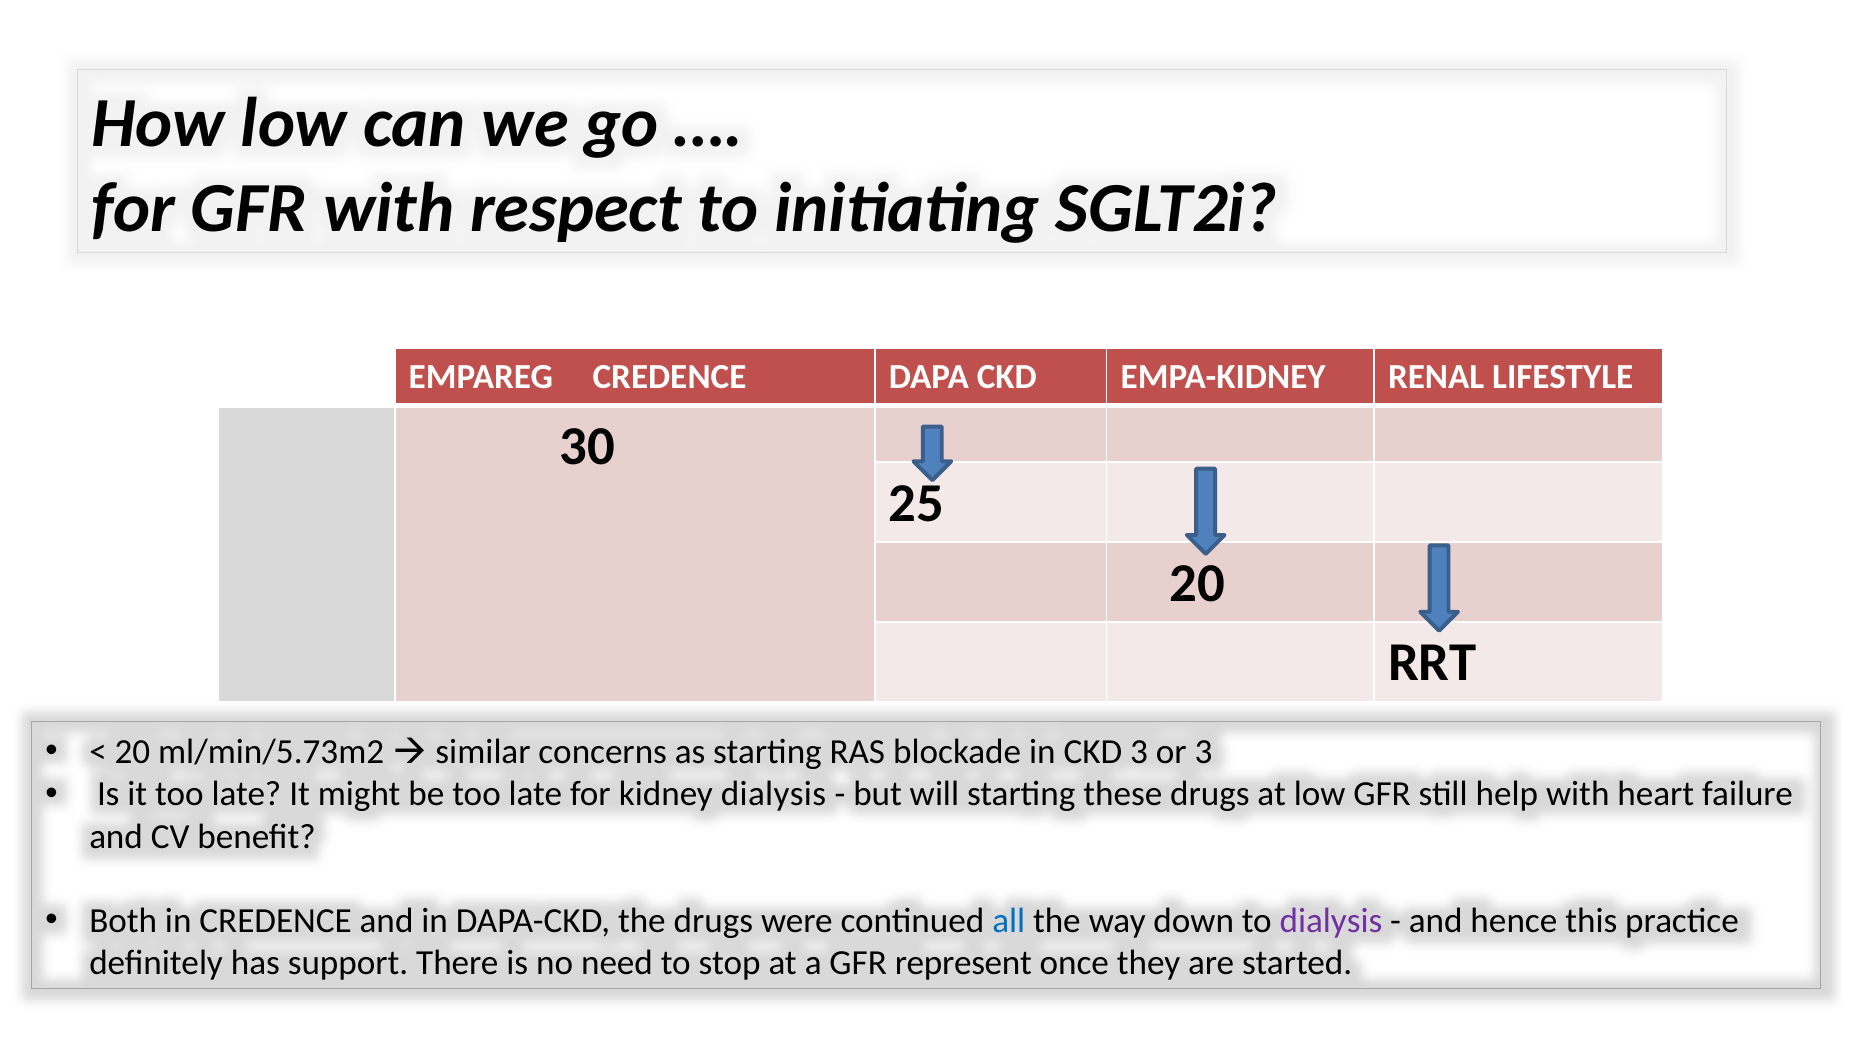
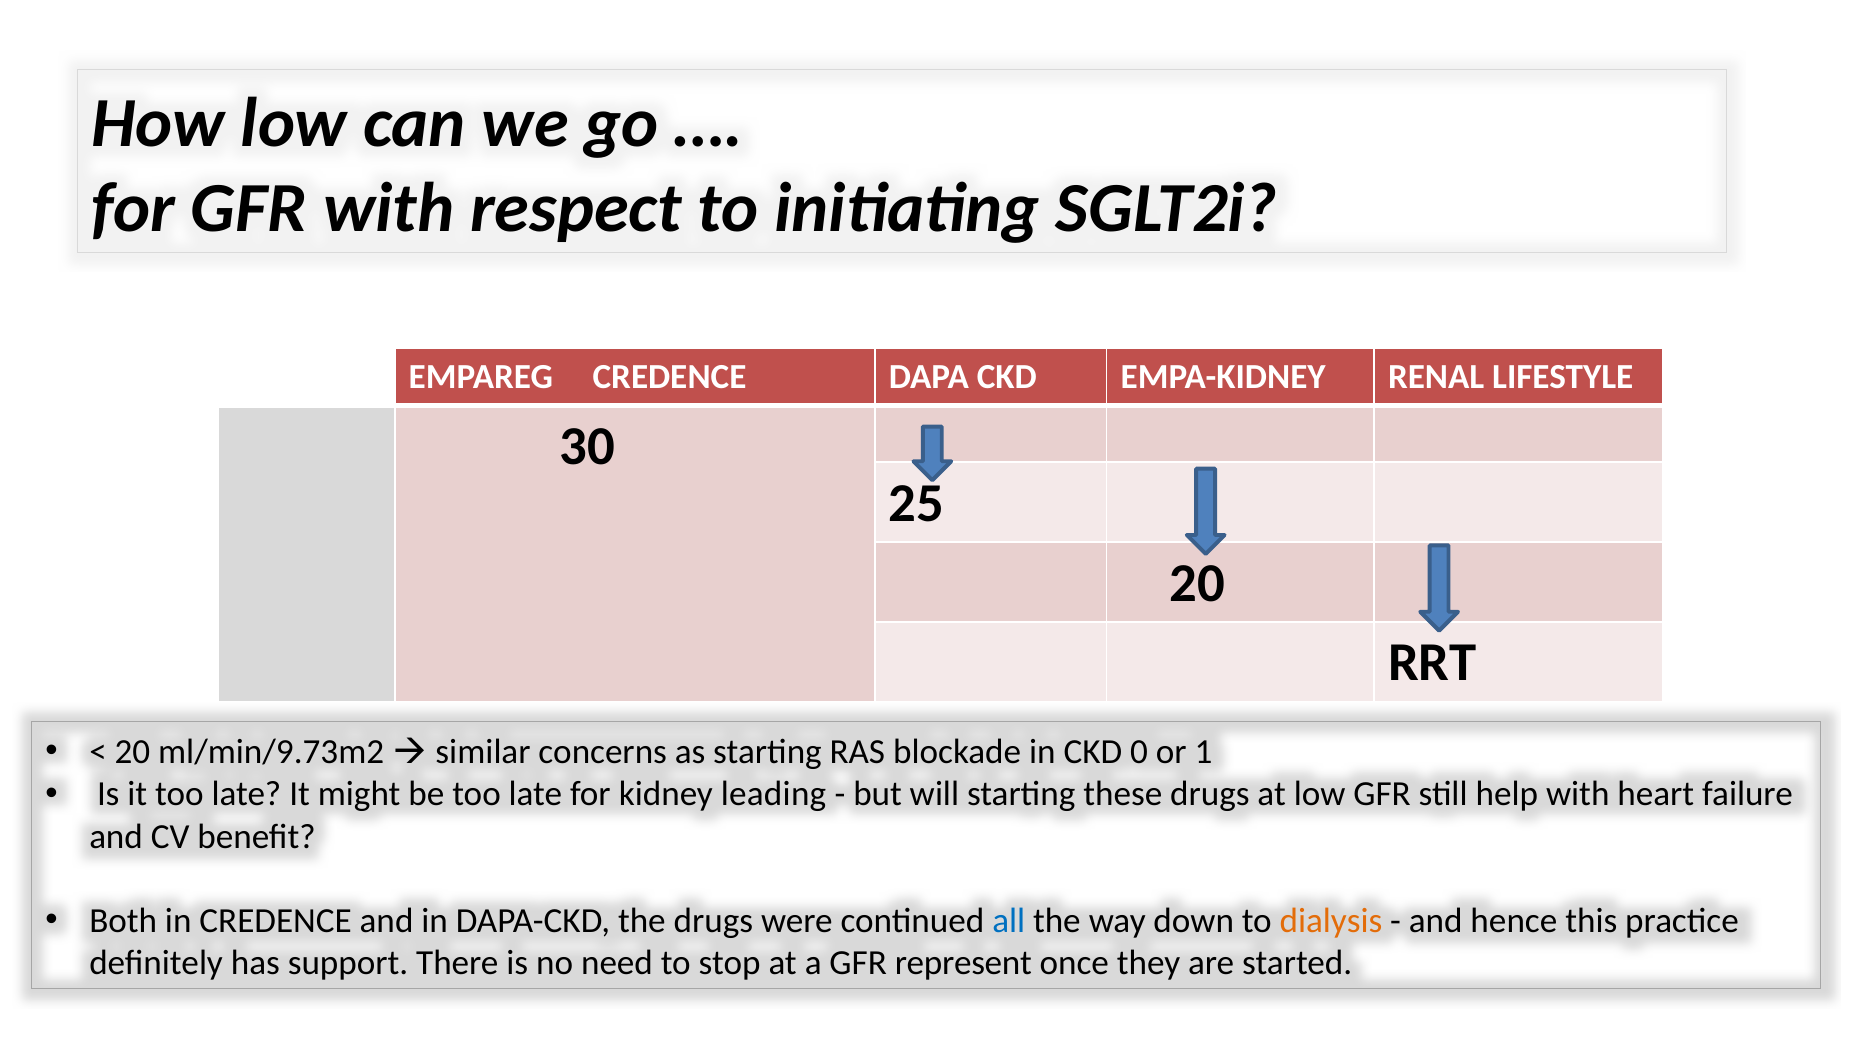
ml/min/5.73m2: ml/min/5.73m2 -> ml/min/9.73m2
CKD 3: 3 -> 0
or 3: 3 -> 1
kidney dialysis: dialysis -> leading
dialysis at (1331, 921) colour: purple -> orange
